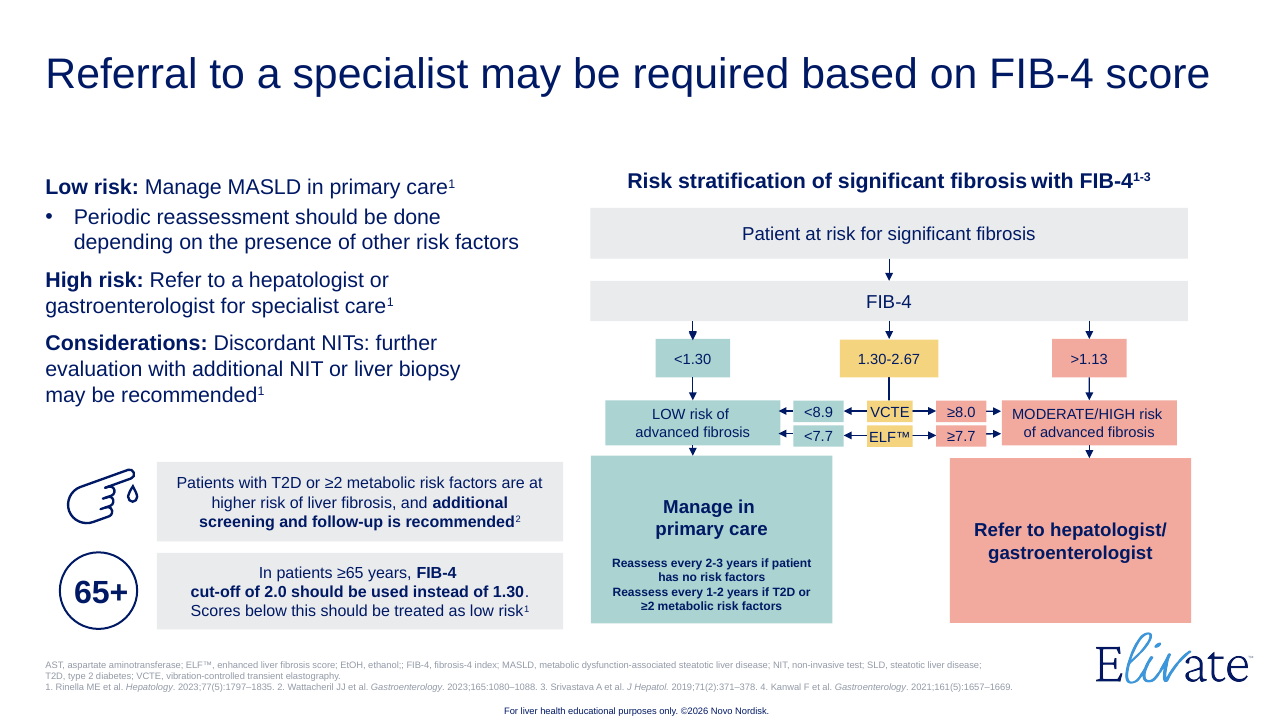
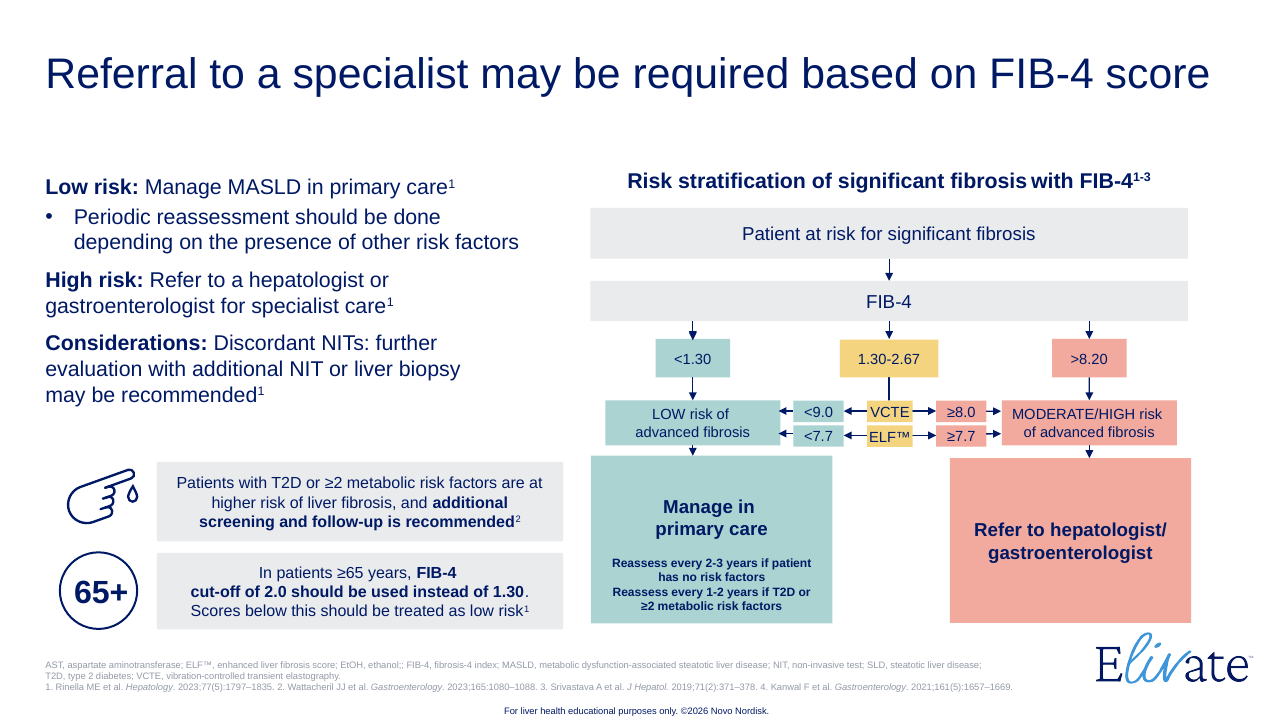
>1.13: >1.13 -> >8.20
<8.9: <8.9 -> <9.0
